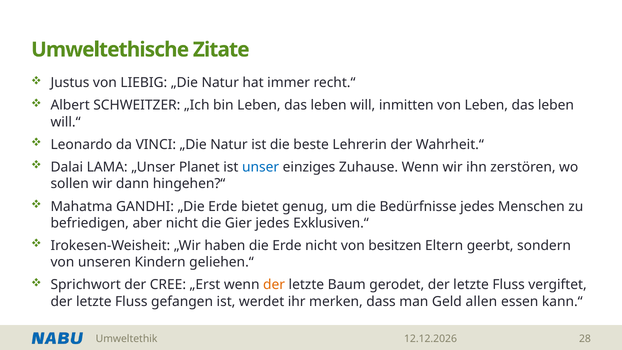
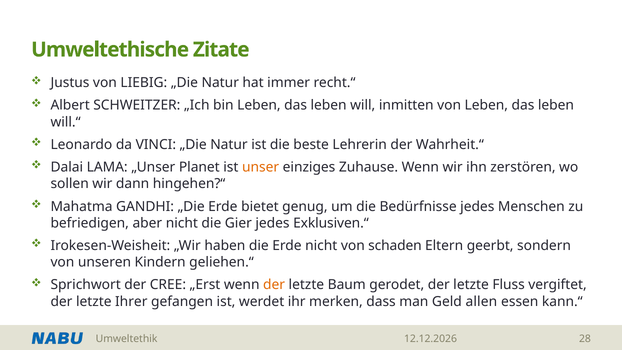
unser colour: blue -> orange
besitzen: besitzen -> schaden
Fluss at (131, 301): Fluss -> Ihrer
